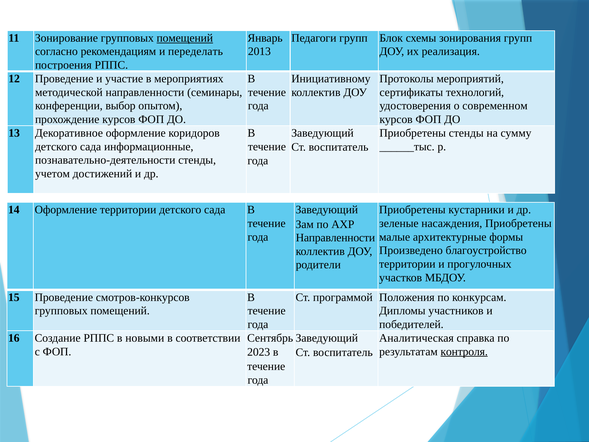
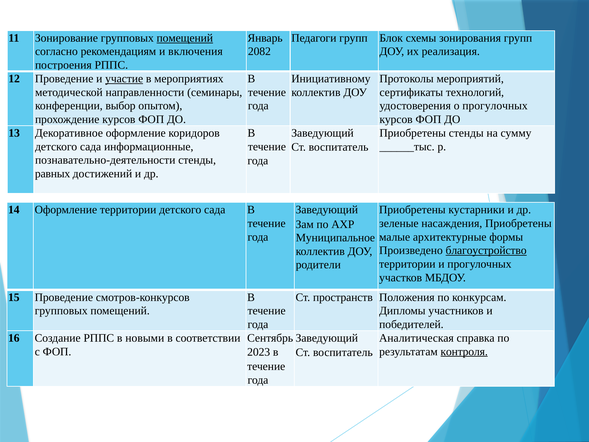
переделать: переделать -> включения
2013: 2013 -> 2082
участие underline: none -> present
о современном: современном -> прогулочных
учетом: учетом -> равных
Направленности at (335, 238): Направленности -> Муниципальное
благоустройство underline: none -> present
программой: программой -> пространств
